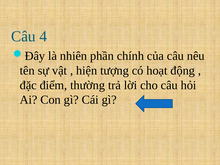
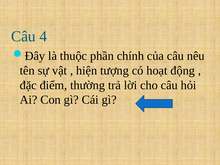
nhiên: nhiên -> thuộc
